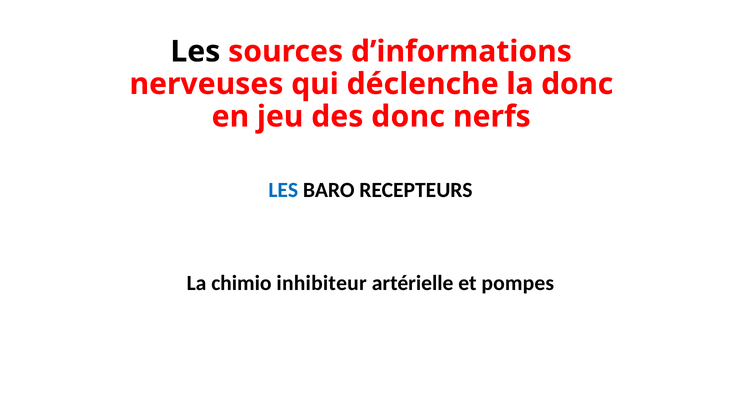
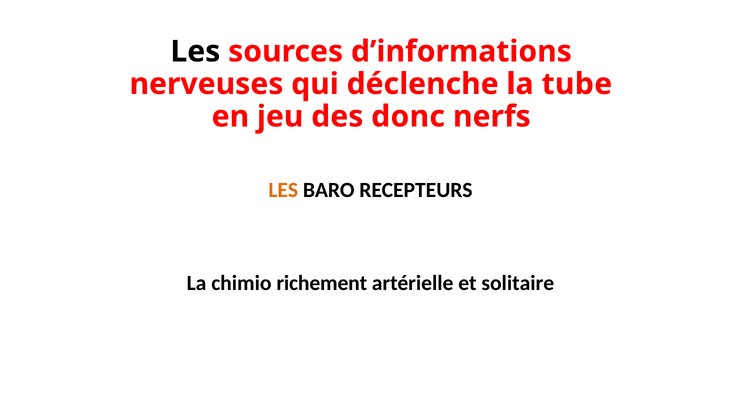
la donc: donc -> tube
LES at (283, 190) colour: blue -> orange
inhibiteur: inhibiteur -> richement
pompes: pompes -> solitaire
